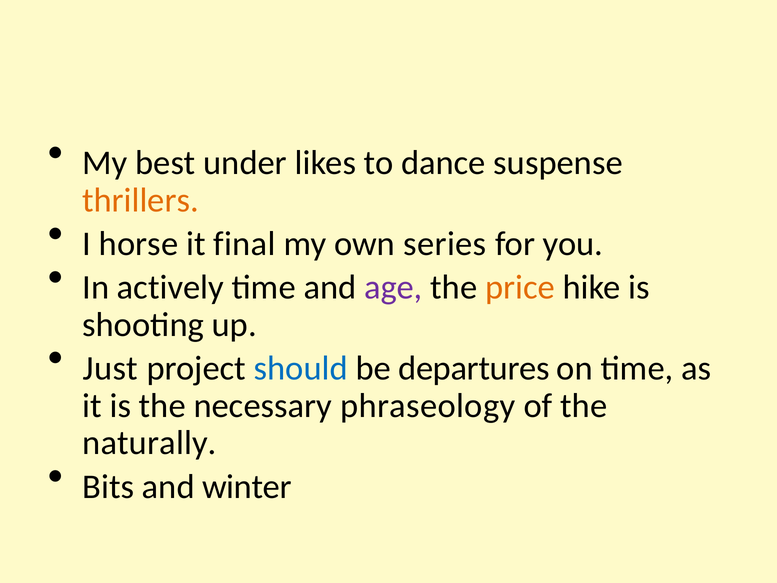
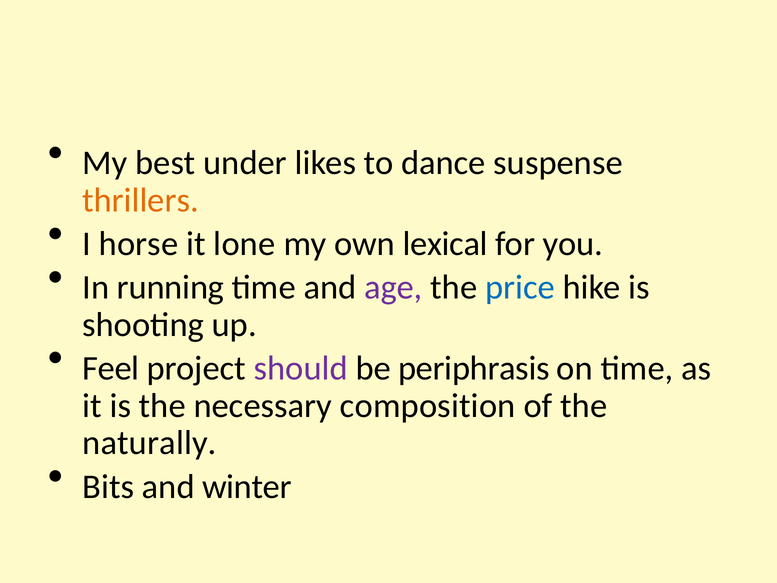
final: final -> lone
series: series -> lexical
actively: actively -> running
price colour: orange -> blue
Just: Just -> Feel
should colour: blue -> purple
departures: departures -> periphrasis
phraseology: phraseology -> composition
